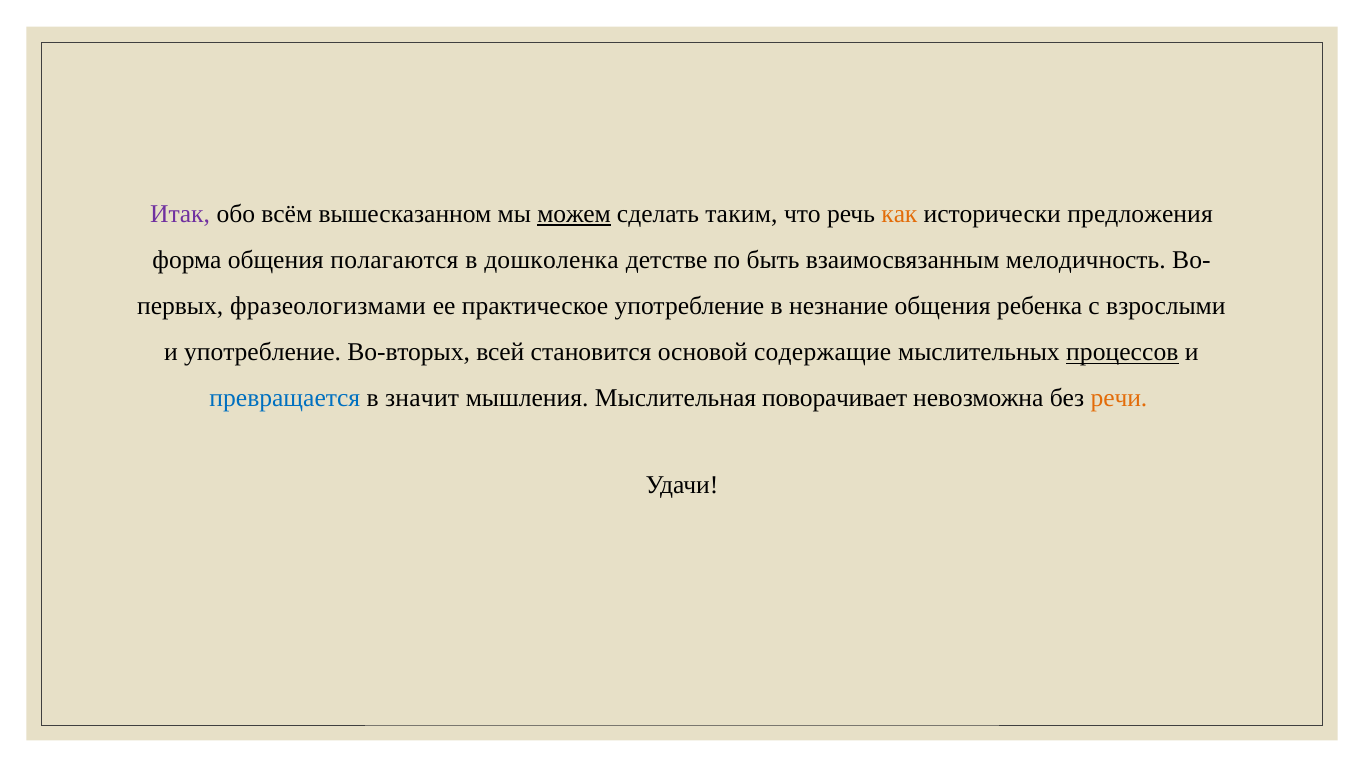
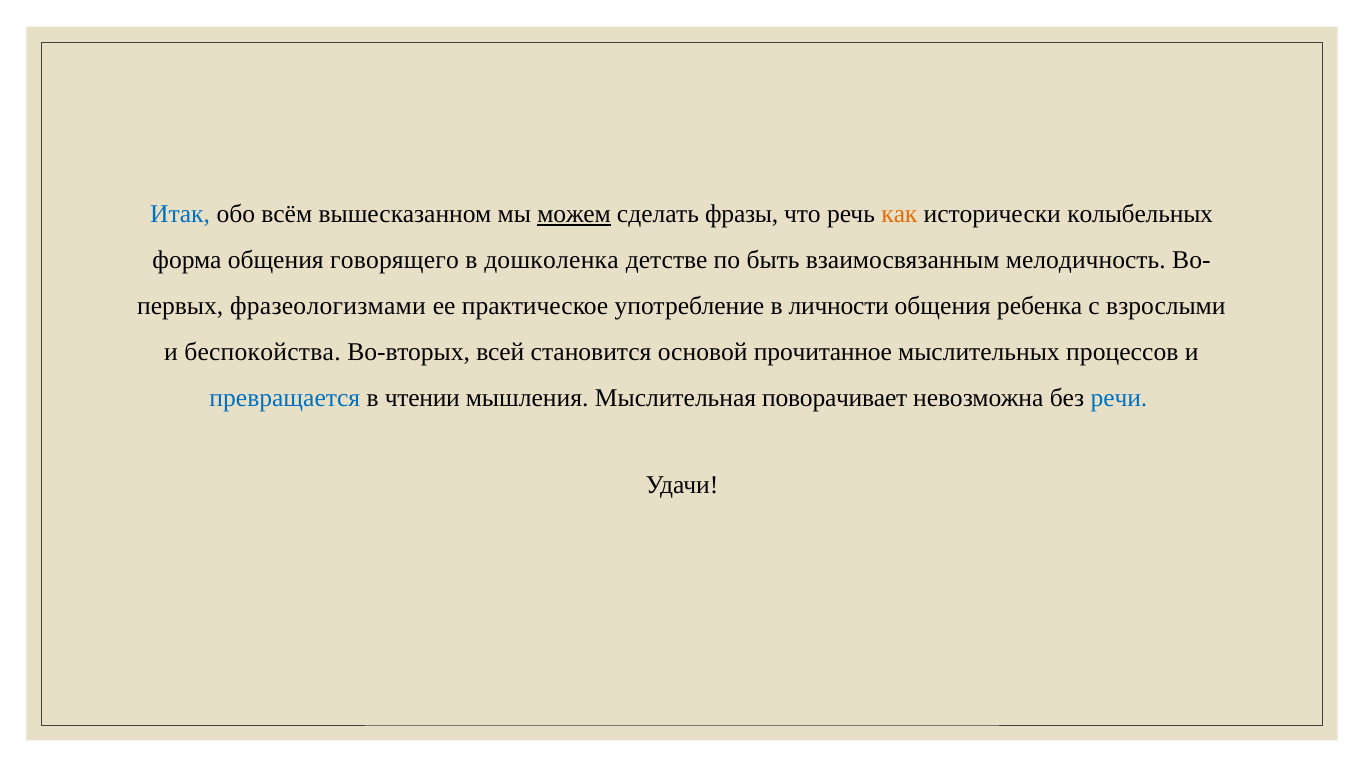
Итак colour: purple -> blue
таким: таким -> фразы
предложения: предложения -> колыбельных
полагаются: полагаются -> говорящего
незнание: незнание -> личности
и употребление: употребление -> беспокойства
содержащие: содержащие -> прочитанное
процессов underline: present -> none
значит: значит -> чтении
речи colour: orange -> blue
